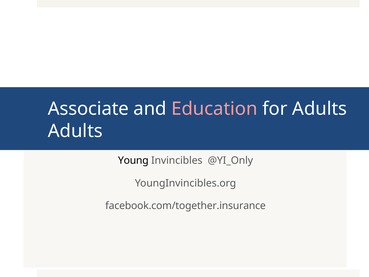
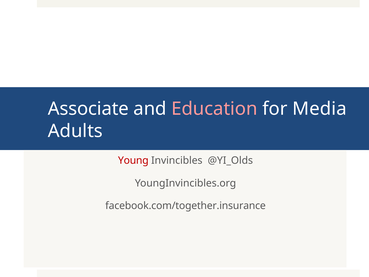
for Adults: Adults -> Media
Young colour: black -> red
@YI_Only: @YI_Only -> @YI_Olds
